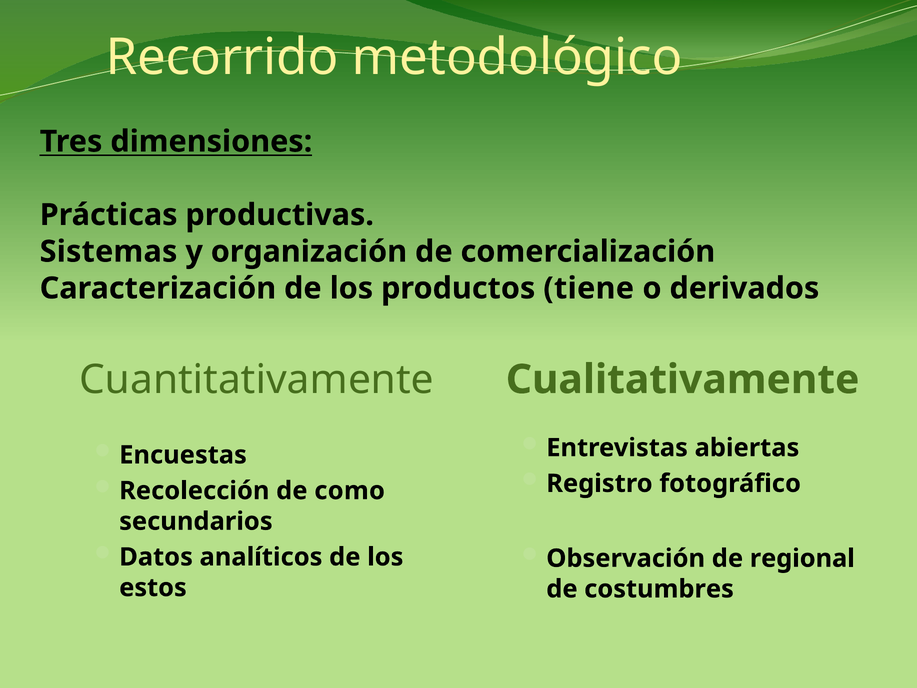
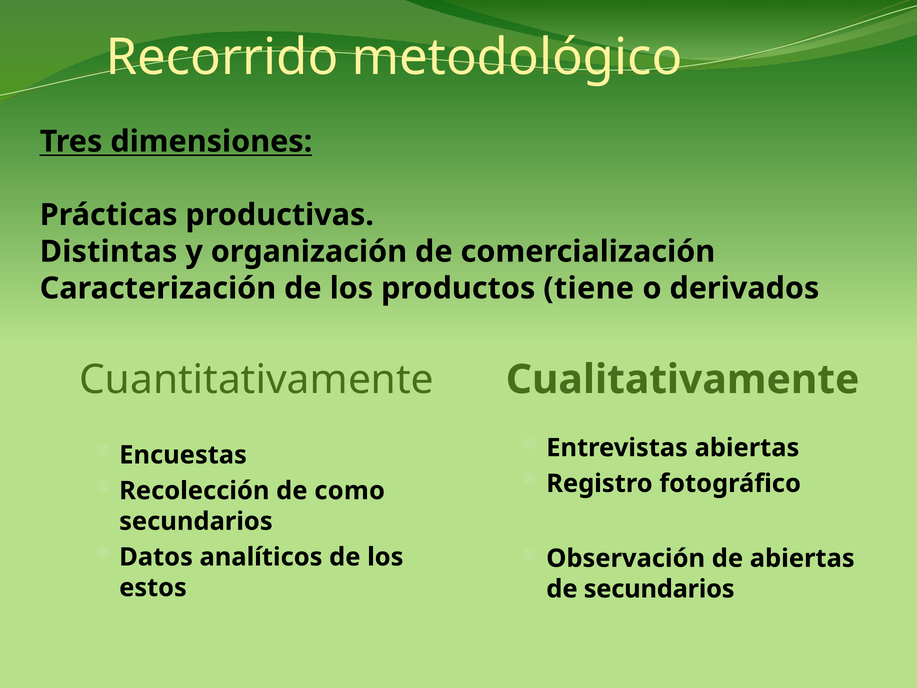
Sistemas: Sistemas -> Distintas
de regional: regional -> abiertas
de costumbres: costumbres -> secundarios
